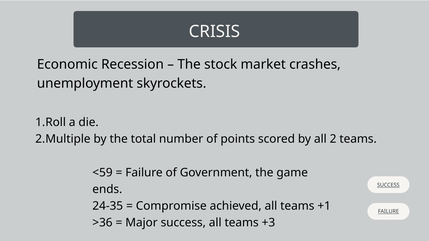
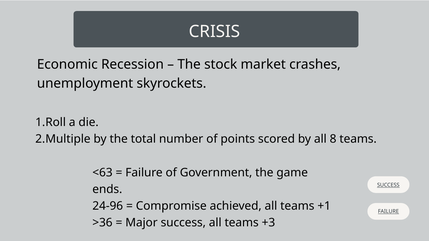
2: 2 -> 8
<59: <59 -> <63
24-35: 24-35 -> 24-96
